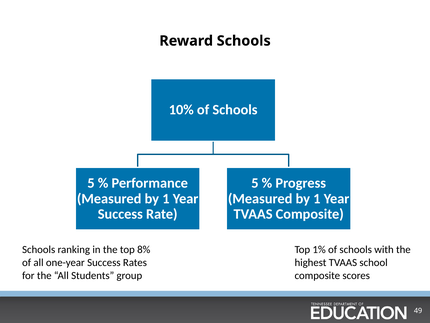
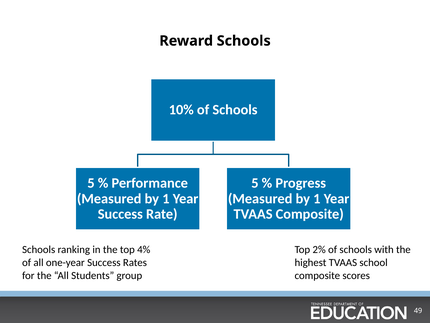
8%: 8% -> 4%
1%: 1% -> 2%
